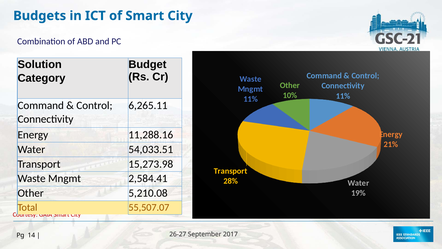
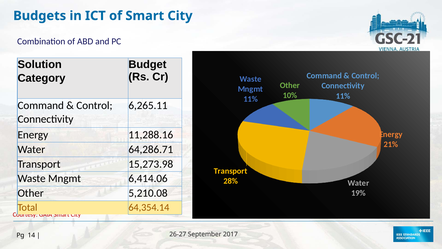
54,033.51: 54,033.51 -> 64,286.71
2,584.41: 2,584.41 -> 6,414.06
55,507.07: 55,507.07 -> 64,354.14
